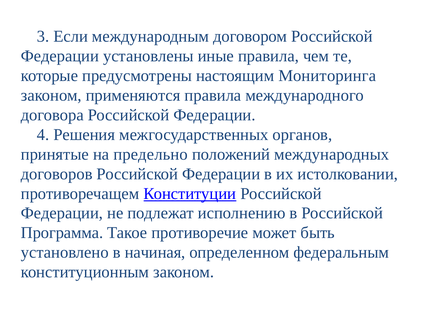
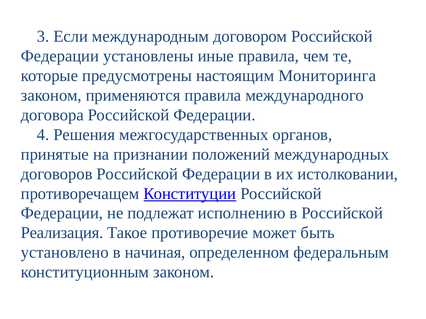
предельно: предельно -> признании
Программа: Программа -> Реализация
